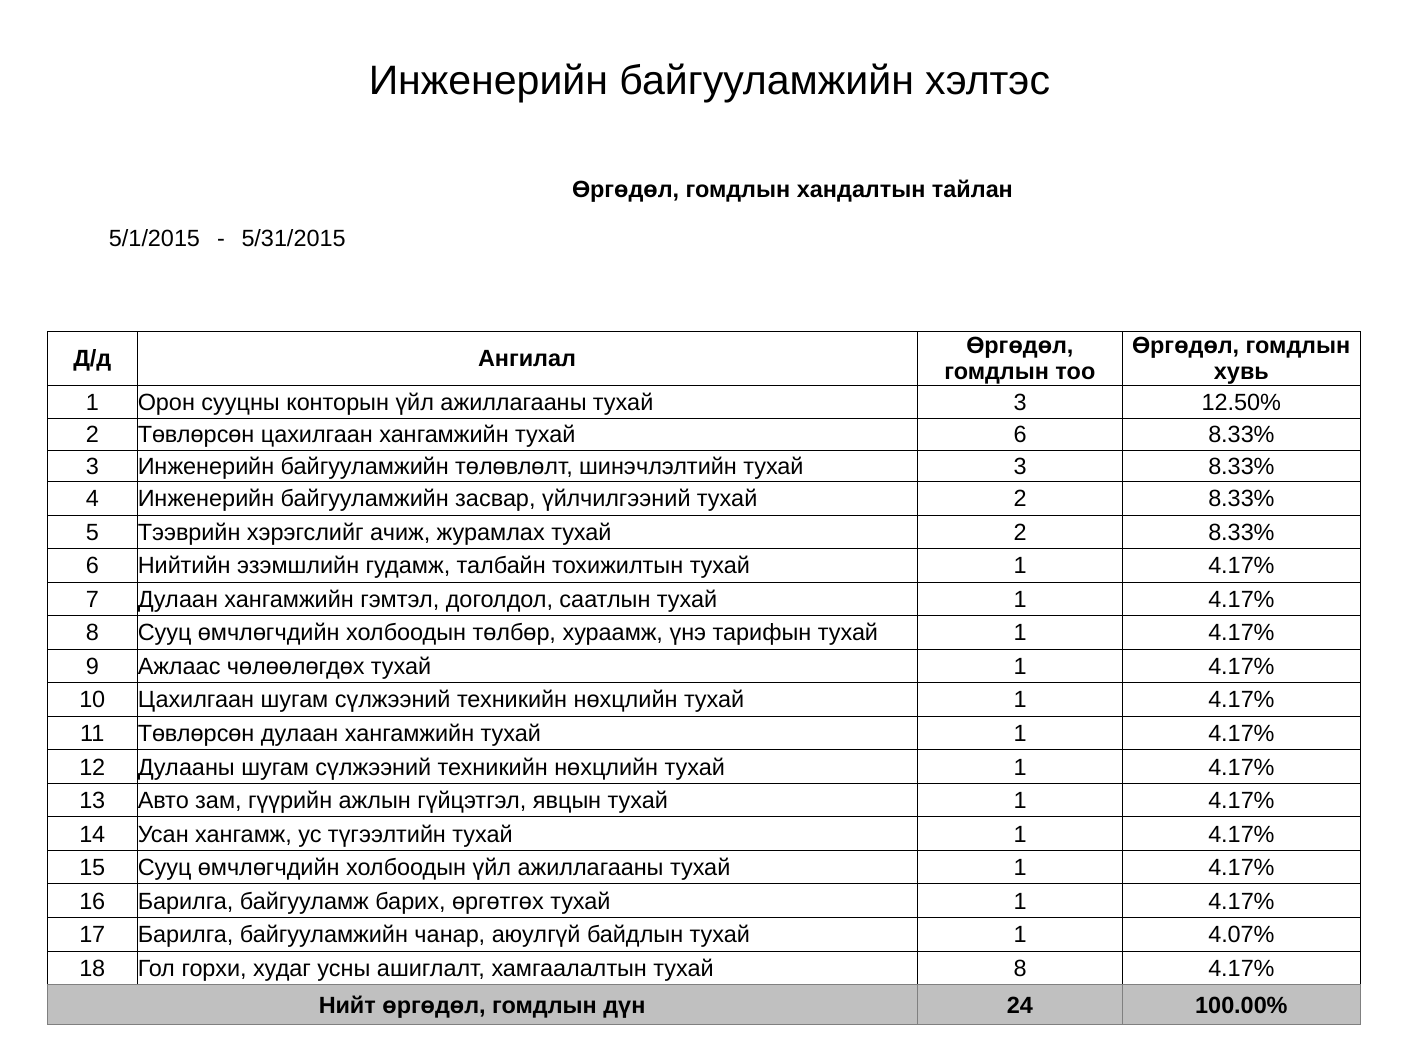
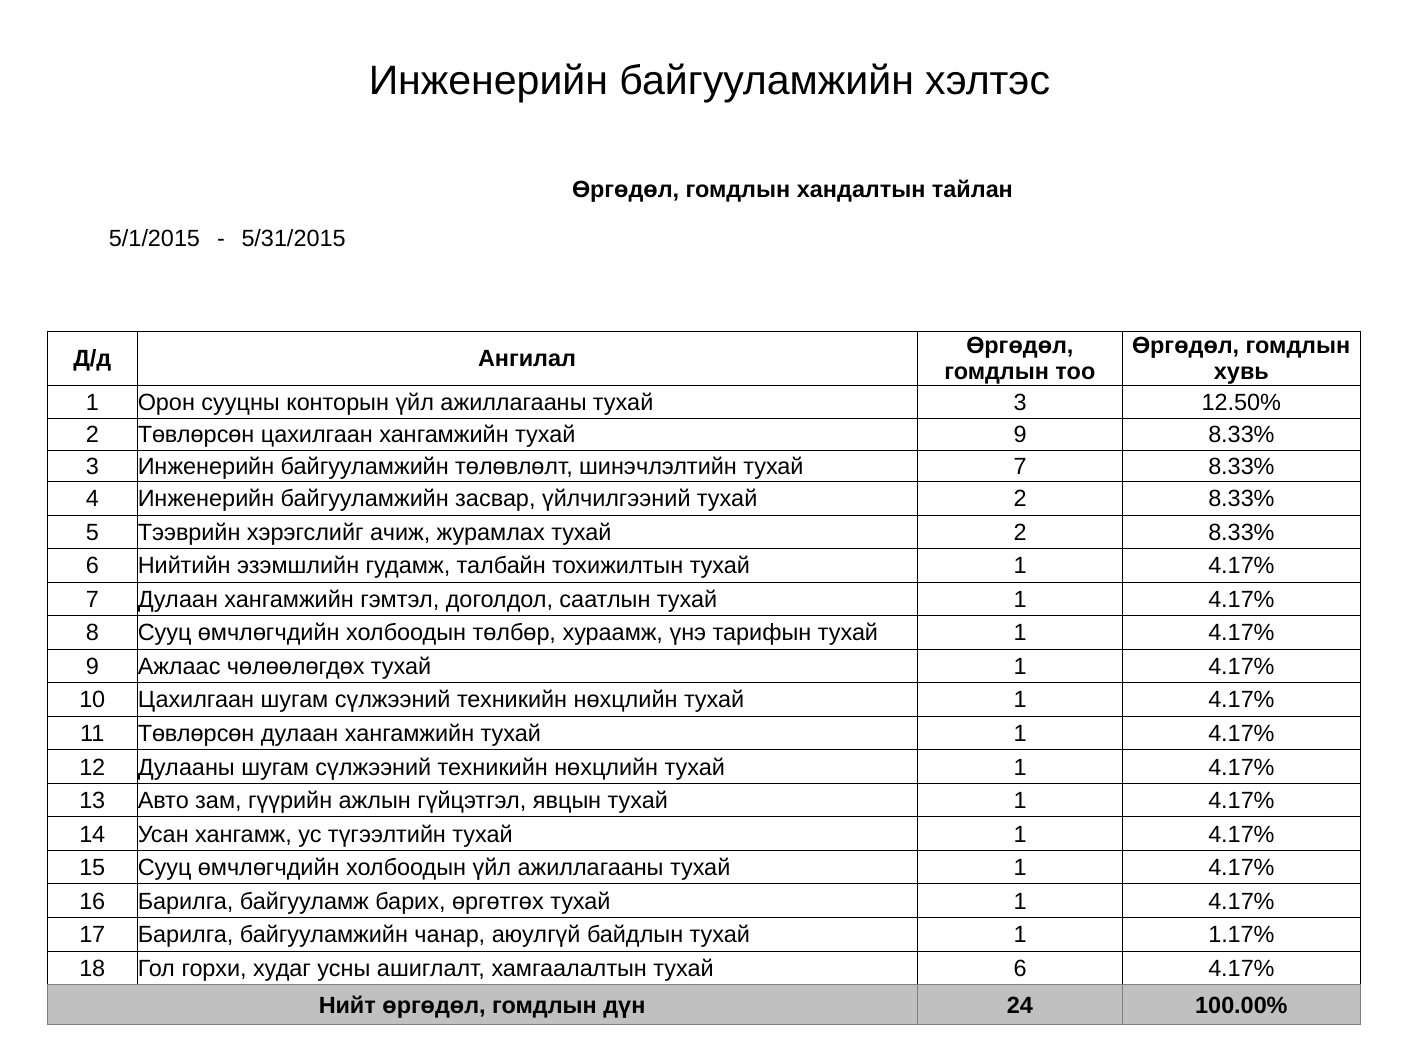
тухай 6: 6 -> 9
шинэчлэлтийн тухай 3: 3 -> 7
4.07%: 4.07% -> 1.17%
тухай 8: 8 -> 6
